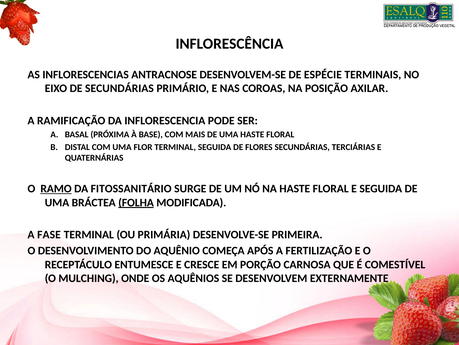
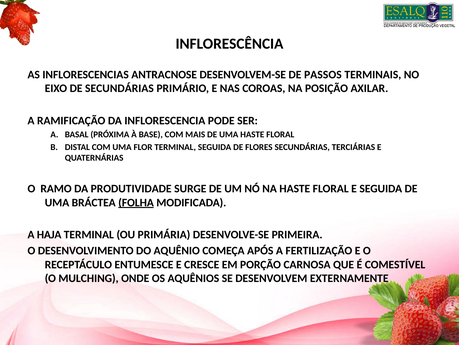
ESPÉCIE: ESPÉCIE -> PASSOS
RAMO underline: present -> none
FITOSSANITÁRIO: FITOSSANITÁRIO -> PRODUTIVIDADE
FASE: FASE -> HAJA
